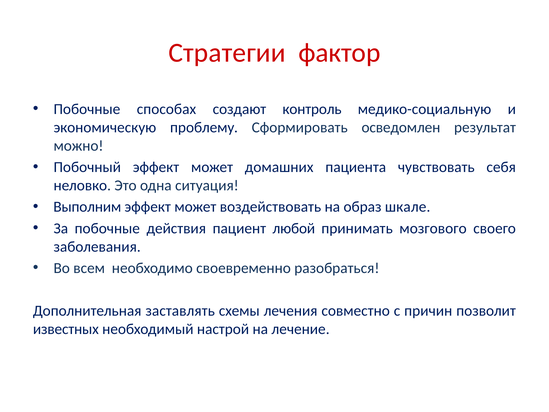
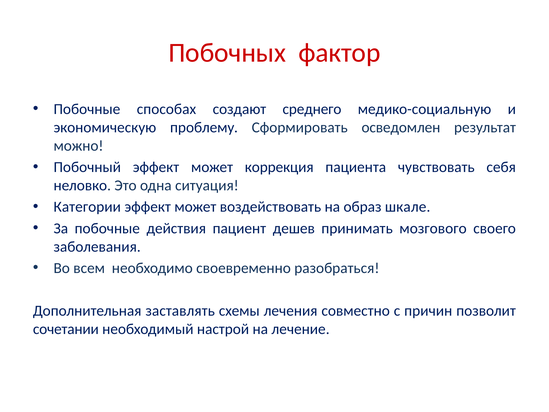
Стратегии: Стратегии -> Побочных
контроль: контроль -> среднего
домашних: домашних -> коррекция
Выполним: Выполним -> Категории
любой: любой -> дешев
известных: известных -> сочетании
